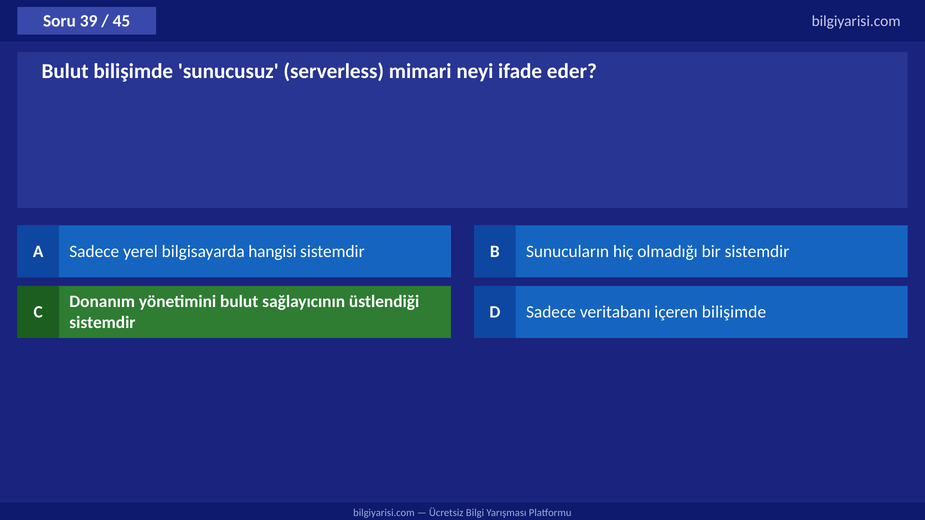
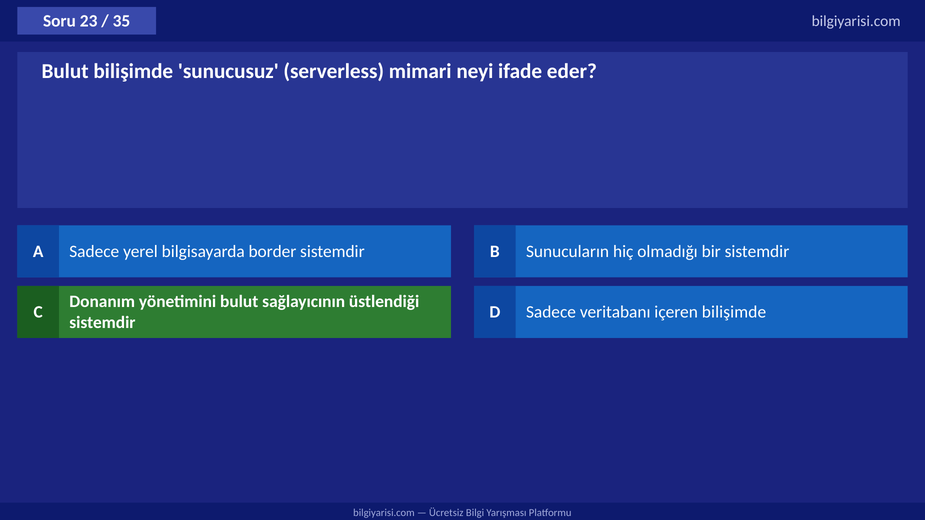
39: 39 -> 23
45: 45 -> 35
hangisi: hangisi -> border
